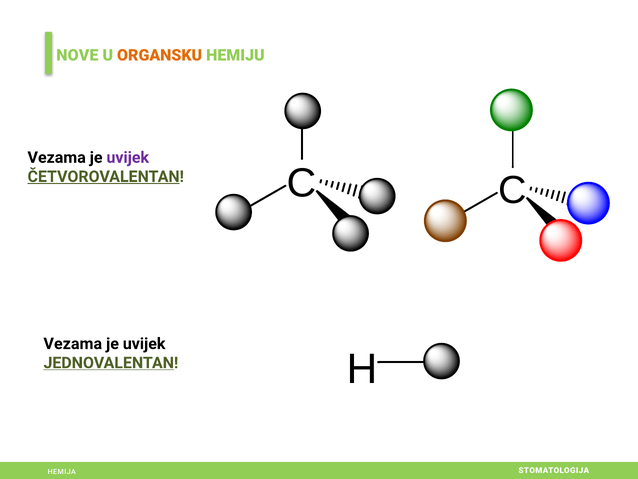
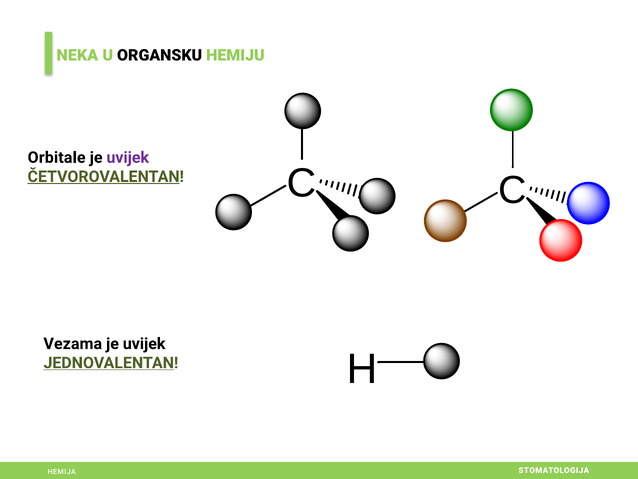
NOVE: NOVE -> NEKA
ORGANSKU colour: orange -> black
Vezama at (57, 157): Vezama -> Orbitale
